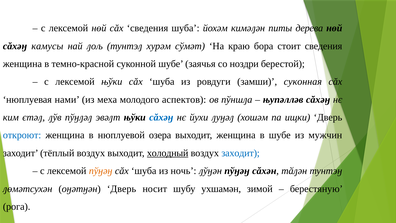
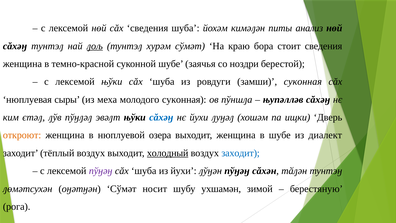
дерева: дерева -> анализ
сăхәӈ камусы: камусы -> тунтэԓ
ԓољ underline: none -> present
нами: нами -> сыры
молодого аспектов: аспектов -> суконная
откроют colour: blue -> orange
мужчин: мужчин -> диалект
пўӈәӈ at (101, 171) colour: orange -> purple
из ночь: ночь -> йухи
оӈәтӈән Дверь: Дверь -> Сўмәт
